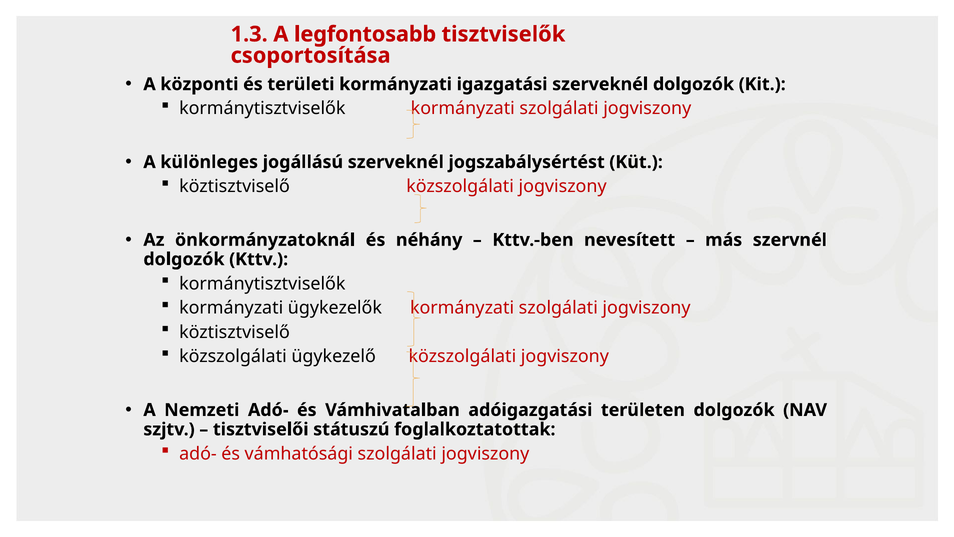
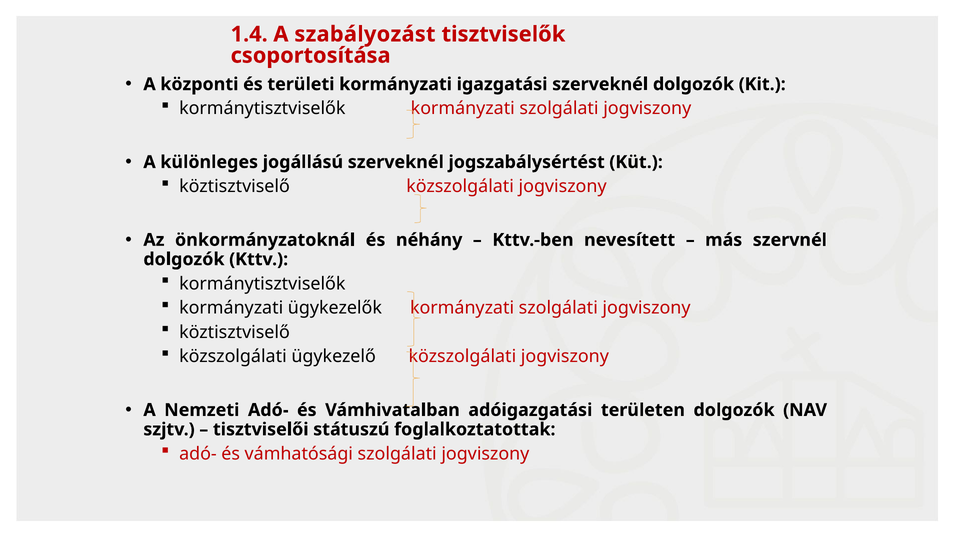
1.3: 1.3 -> 1.4
legfontosabb: legfontosabb -> szabályozást
